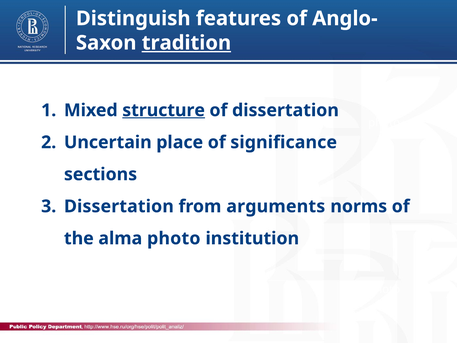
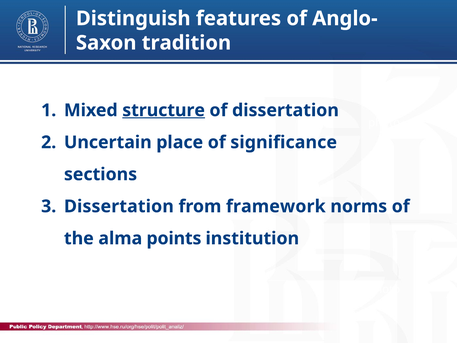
tradition underline: present -> none
arguments: arguments -> framework
alma photo: photo -> points
